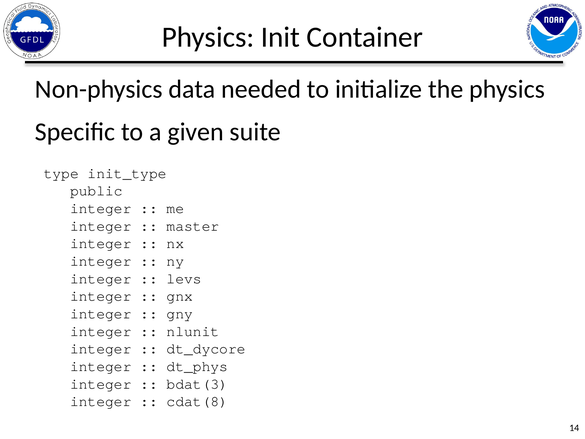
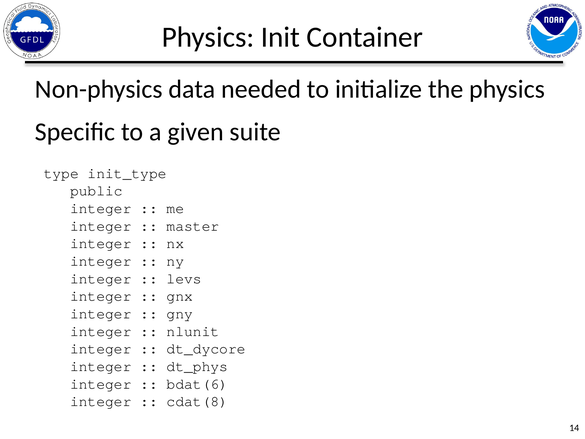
bdat(3: bdat(3 -> bdat(6
